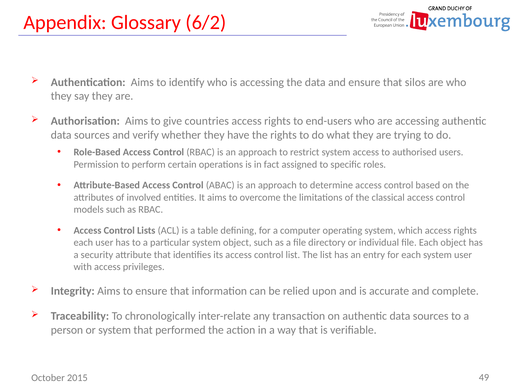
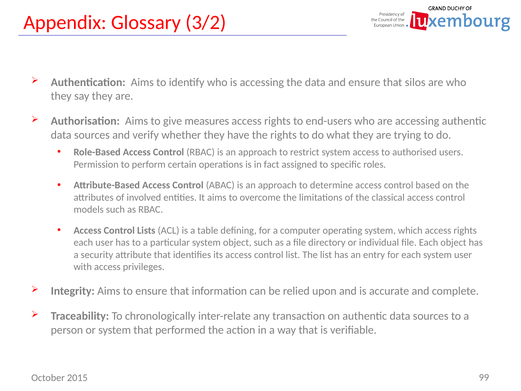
6/2: 6/2 -> 3/2
countries: countries -> measures
49: 49 -> 99
